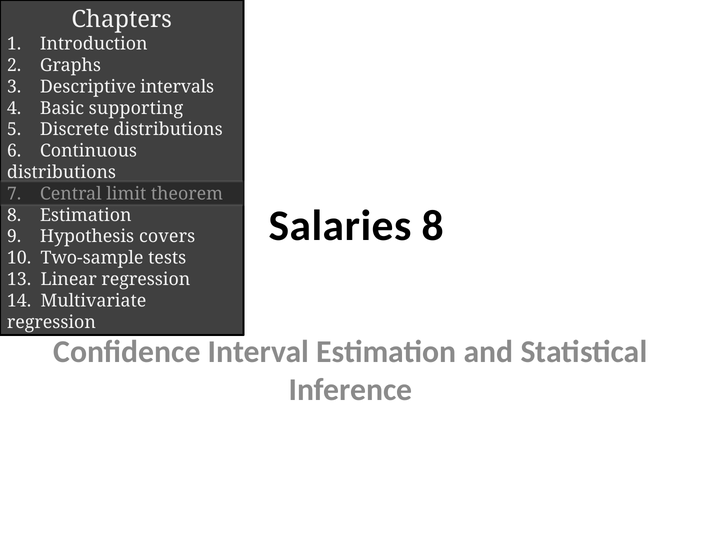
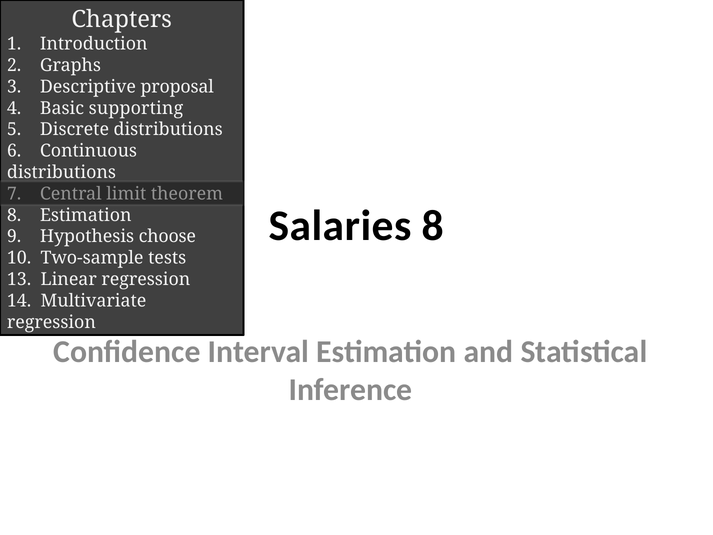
intervals: intervals -> proposal
covers: covers -> choose
